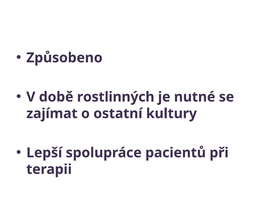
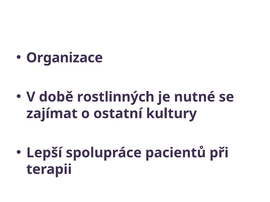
Způsobeno: Způsobeno -> Organizace
